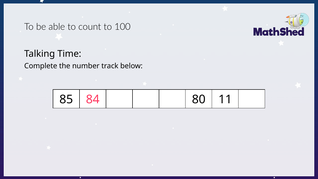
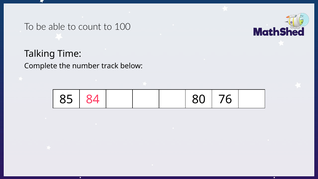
11: 11 -> 76
